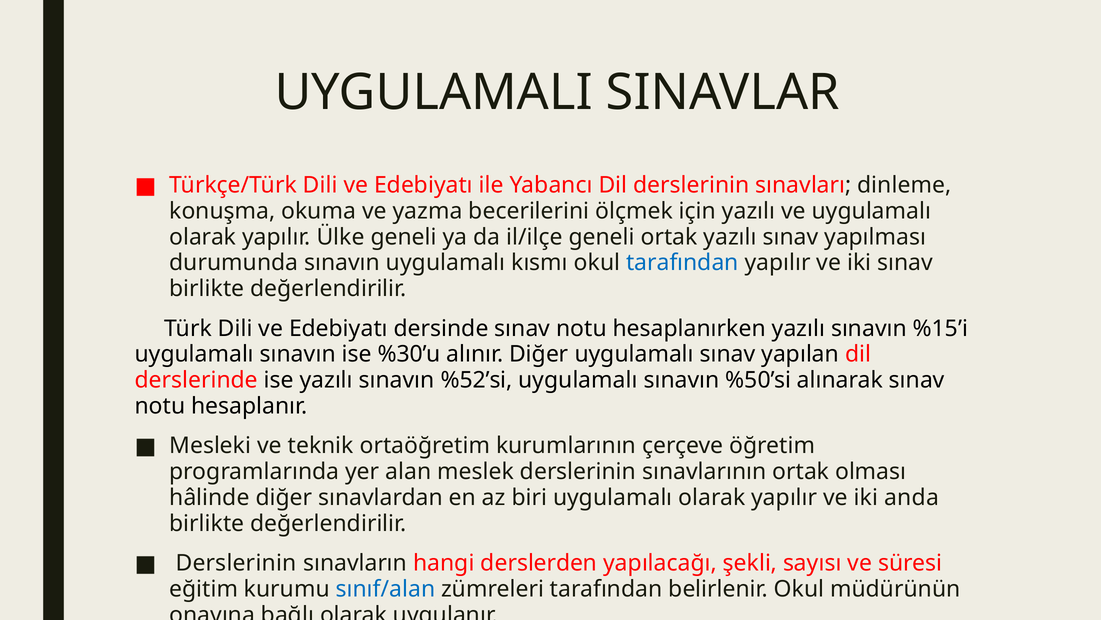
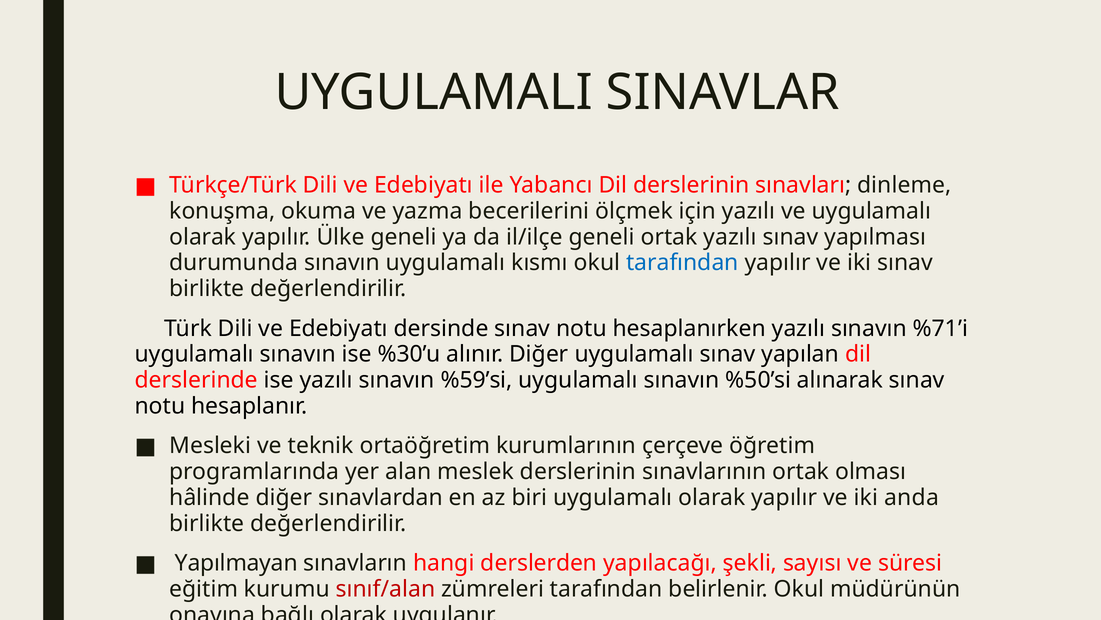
%15’i: %15’i -> %71’i
%52’si: %52’si -> %59’si
Derslerinin at (236, 563): Derslerinin -> Yapılmayan
sınıf/alan colour: blue -> red
